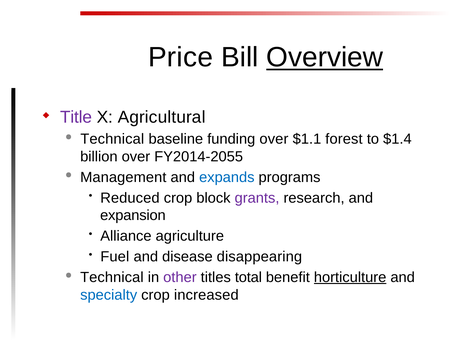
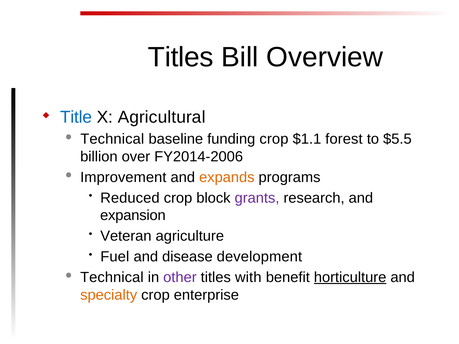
Price at (181, 57): Price -> Titles
Overview underline: present -> none
Title colour: purple -> blue
funding over: over -> crop
$1.4: $1.4 -> $5.5
FY2014-2055: FY2014-2055 -> FY2014-2006
Management: Management -> Improvement
expands colour: blue -> orange
Alliance: Alliance -> Veteran
disappearing: disappearing -> development
total: total -> with
specialty colour: blue -> orange
increased: increased -> enterprise
